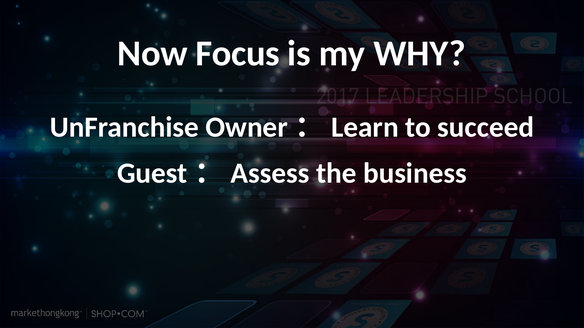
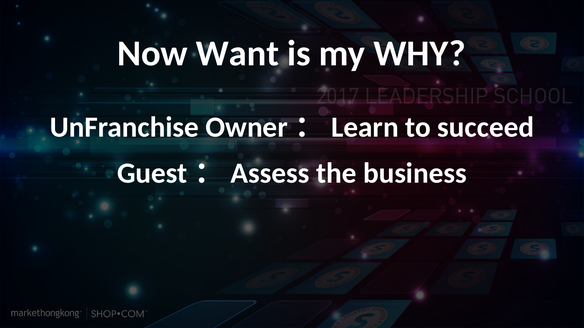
Focus: Focus -> Want
